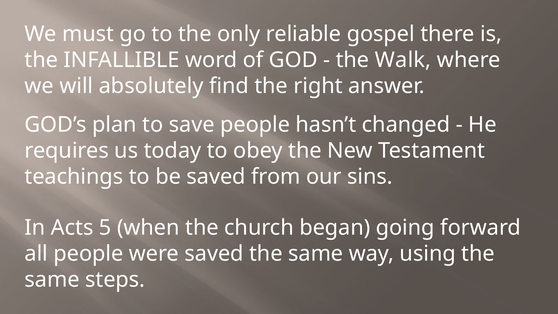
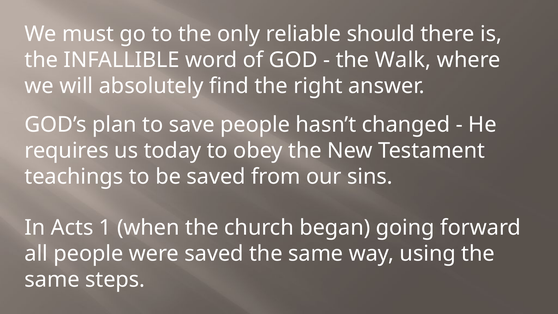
gospel: gospel -> should
5: 5 -> 1
